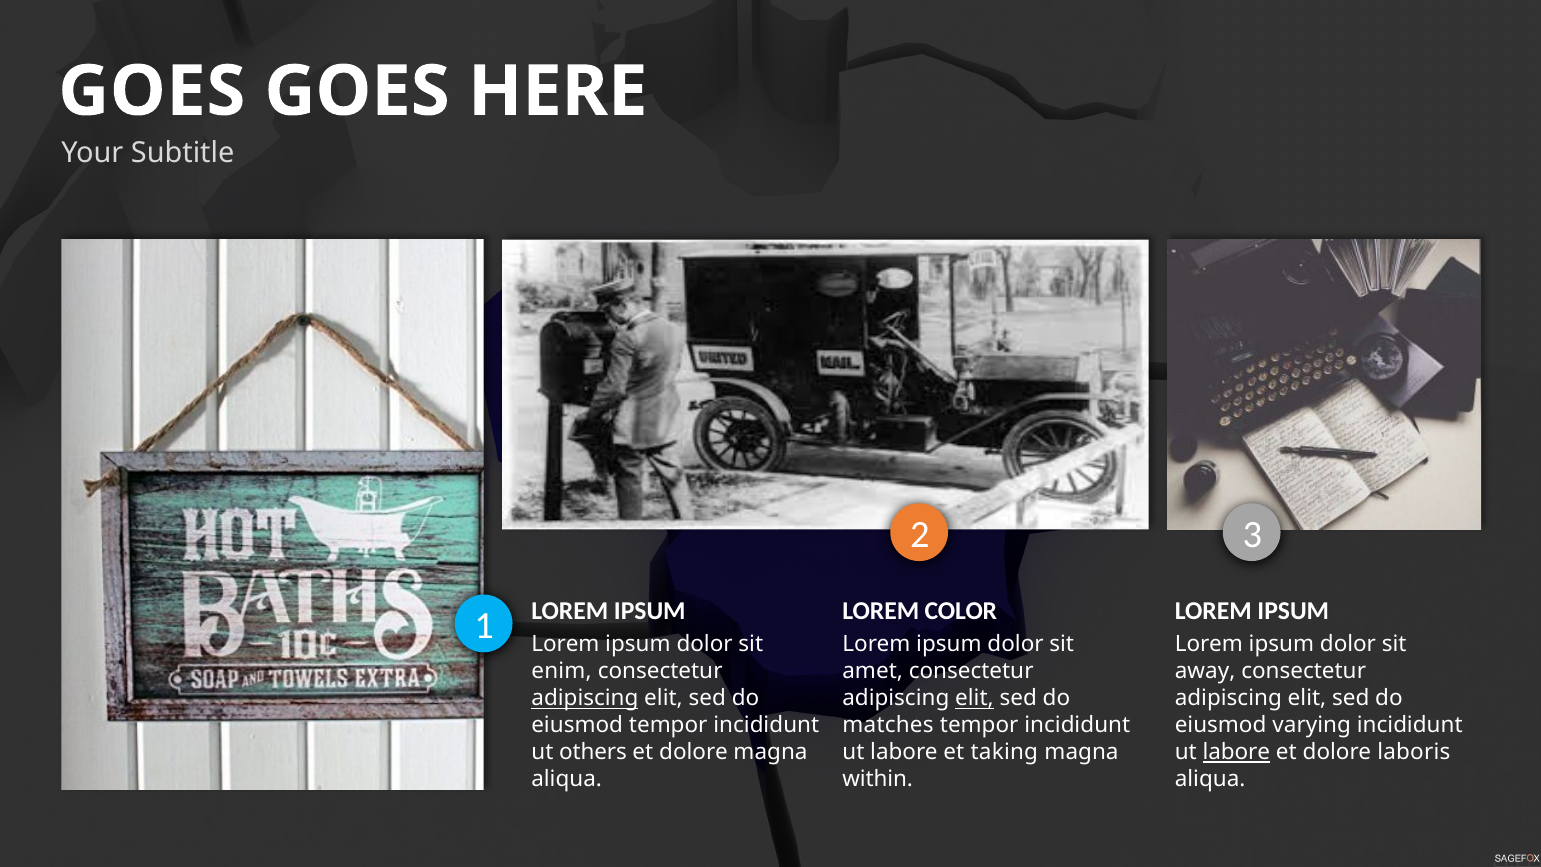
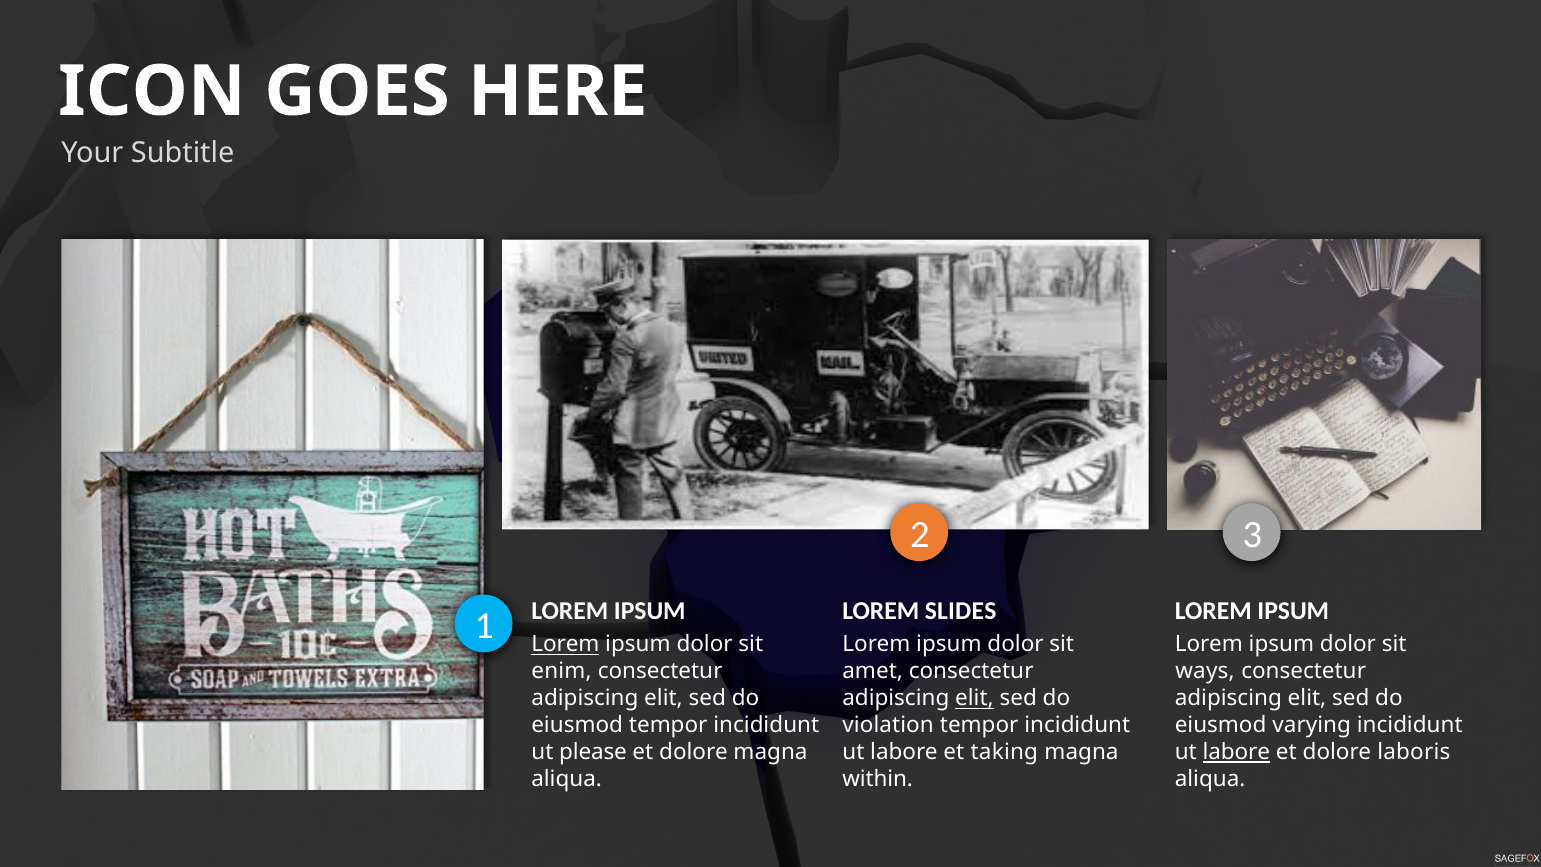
GOES at (152, 91): GOES -> ICON
COLOR: COLOR -> SLIDES
Lorem at (565, 644) underline: none -> present
away: away -> ways
adipiscing at (585, 698) underline: present -> none
matches: matches -> violation
others: others -> please
